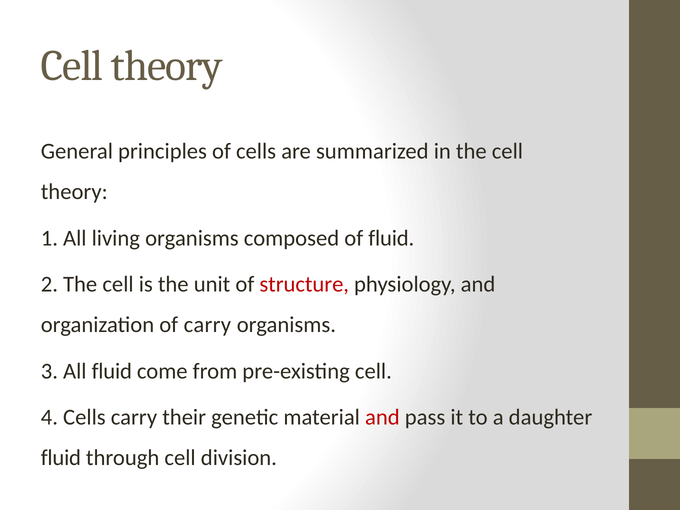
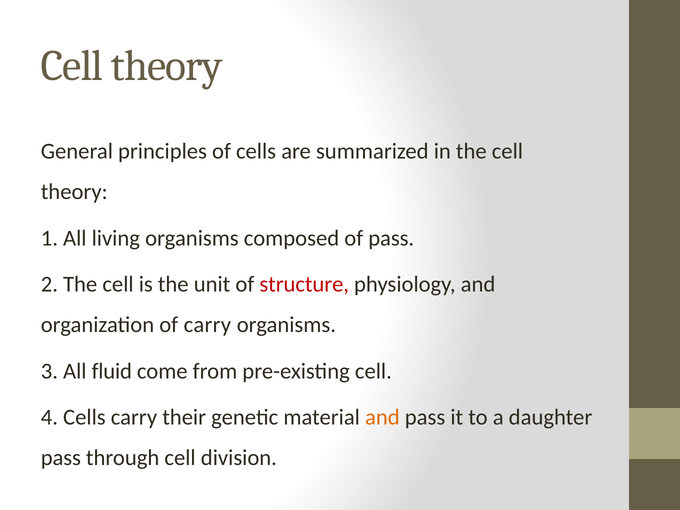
of fluid: fluid -> pass
and at (382, 417) colour: red -> orange
fluid at (61, 458): fluid -> pass
